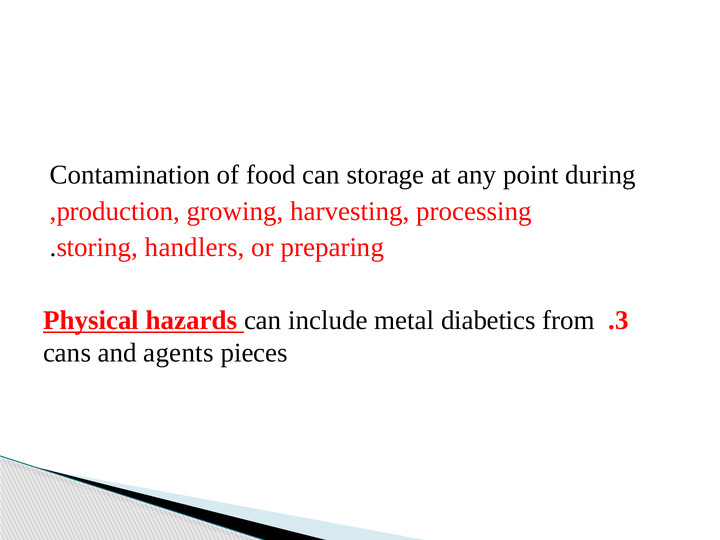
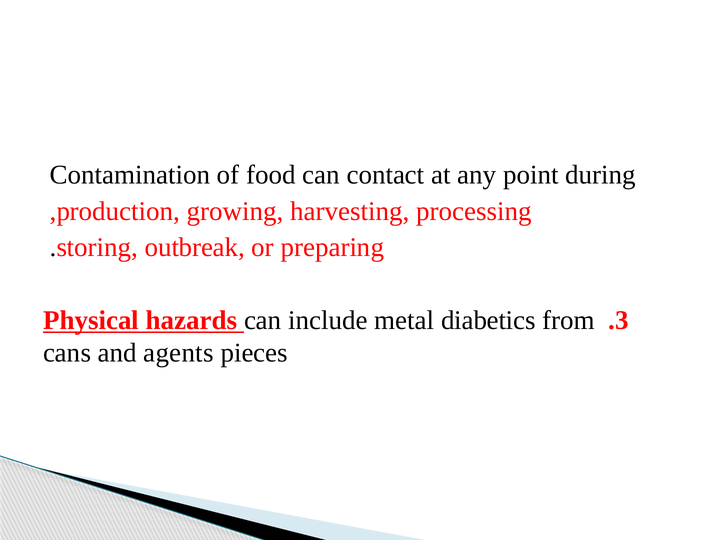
storage: storage -> contact
handlers: handlers -> outbreak
